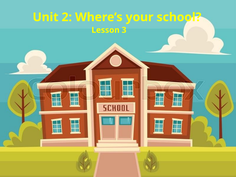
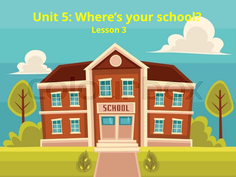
2: 2 -> 5
